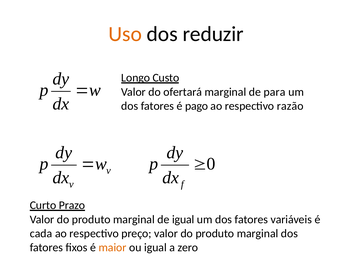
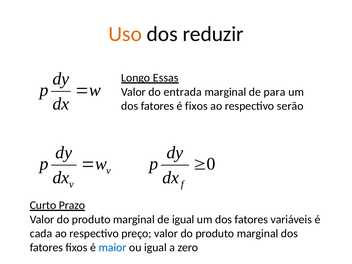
Custo: Custo -> Essas
ofertará: ofertará -> entrada
é pago: pago -> fixos
razão: razão -> serão
maior colour: orange -> blue
